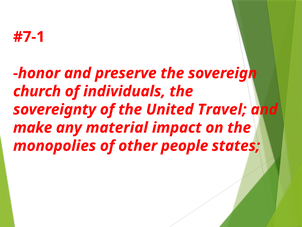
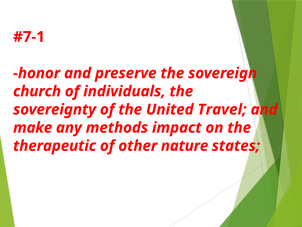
material: material -> methods
monopolies: monopolies -> therapeutic
people: people -> nature
